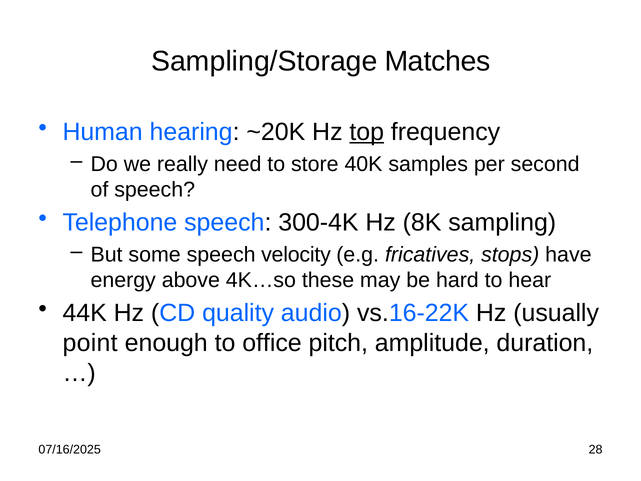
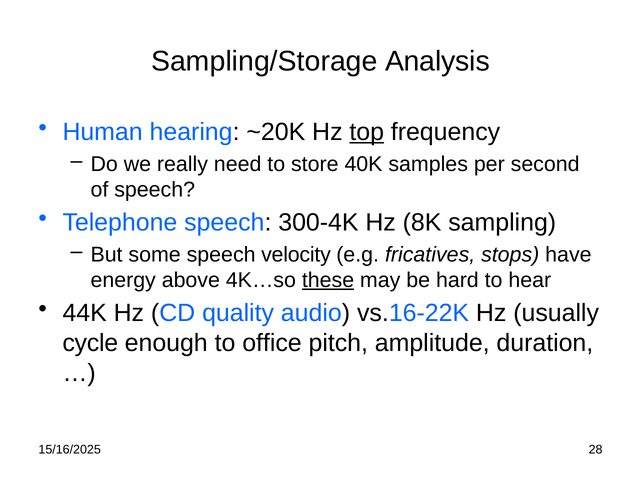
Matches: Matches -> Analysis
these underline: none -> present
point: point -> cycle
07/16/2025: 07/16/2025 -> 15/16/2025
